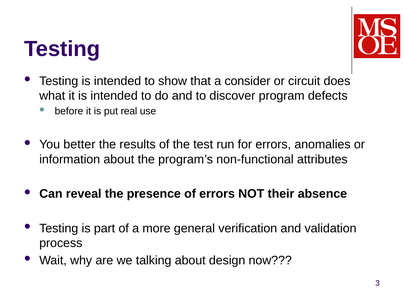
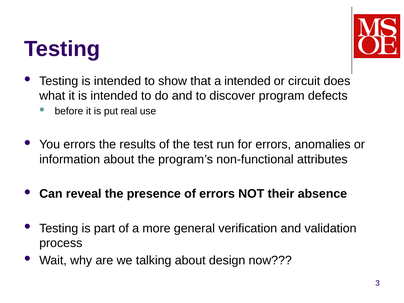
a consider: consider -> intended
You better: better -> errors
